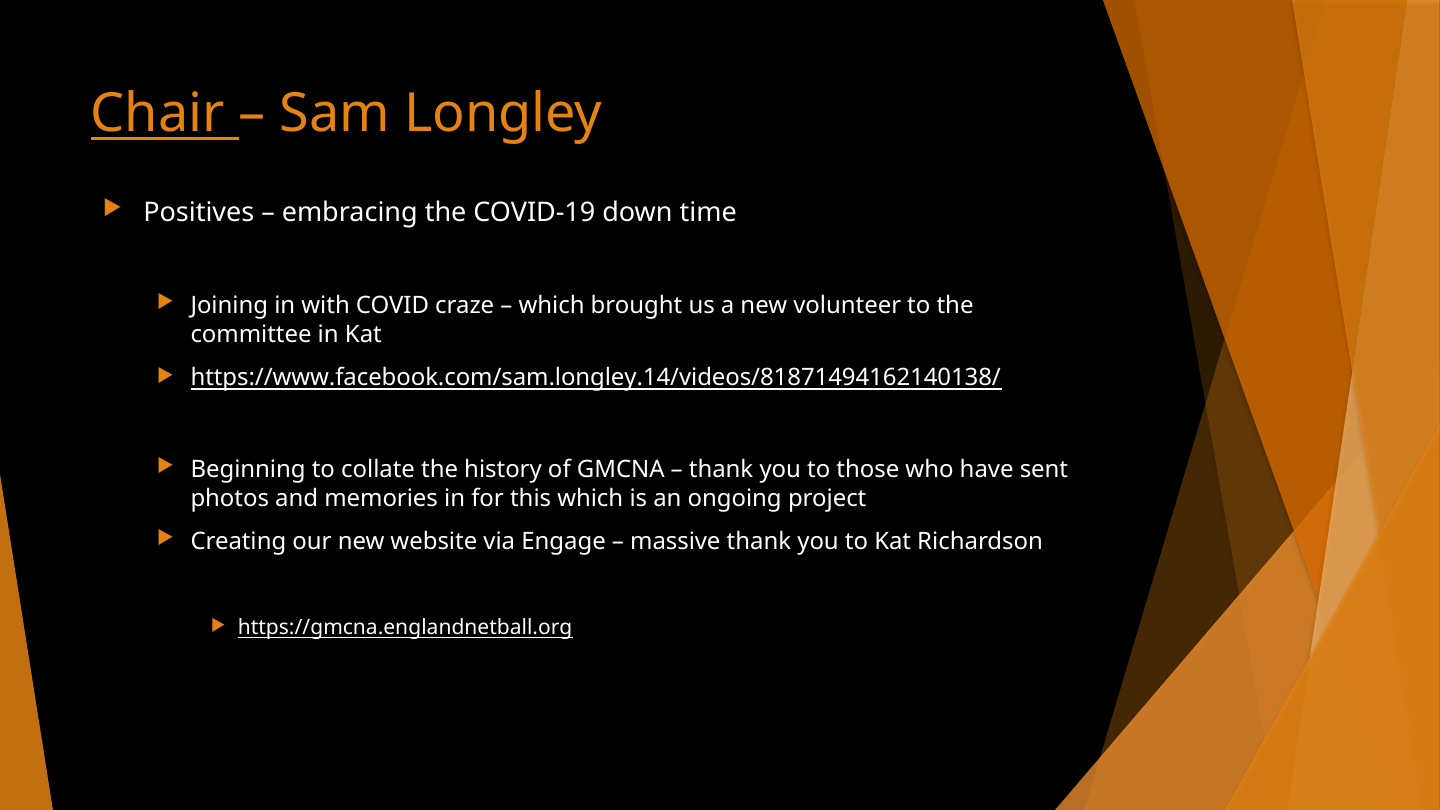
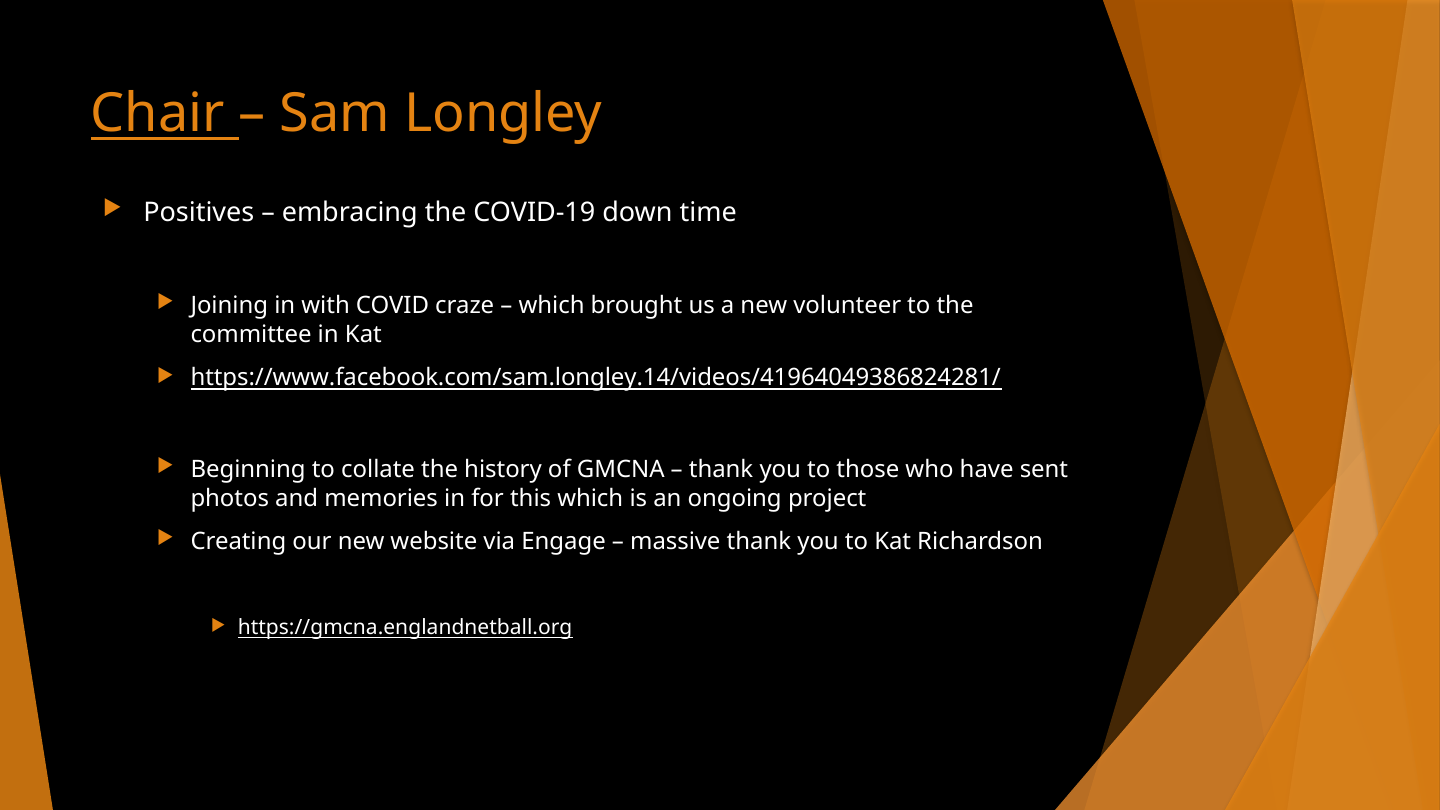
https://www.facebook.com/sam.longley.14/videos/81871494162140138/: https://www.facebook.com/sam.longley.14/videos/81871494162140138/ -> https://www.facebook.com/sam.longley.14/videos/41964049386824281/
